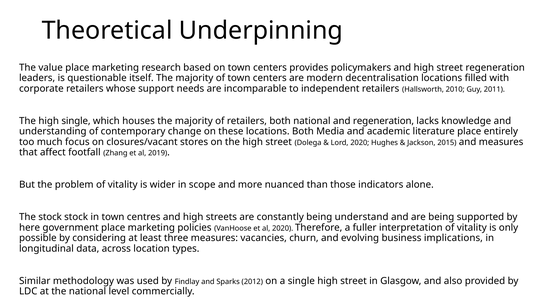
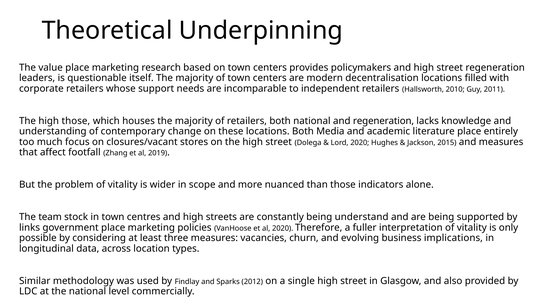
high single: single -> those
The stock: stock -> team
here: here -> links
